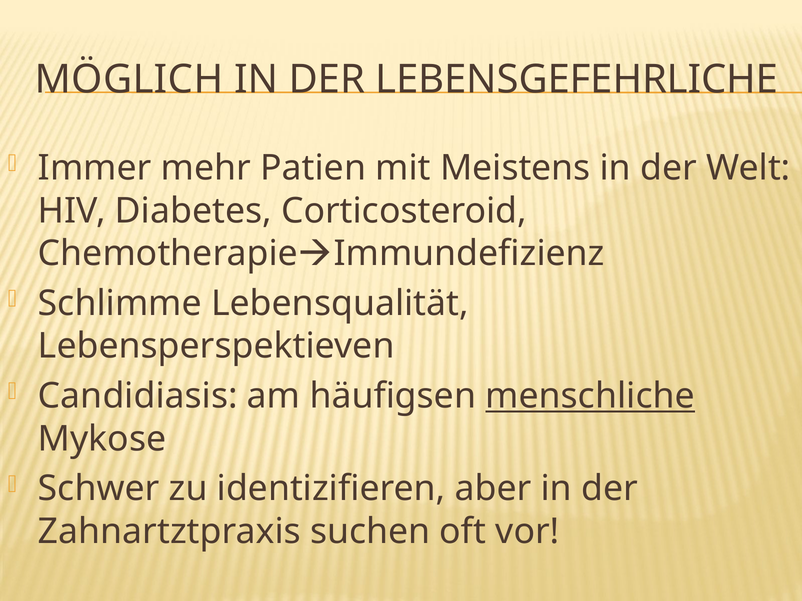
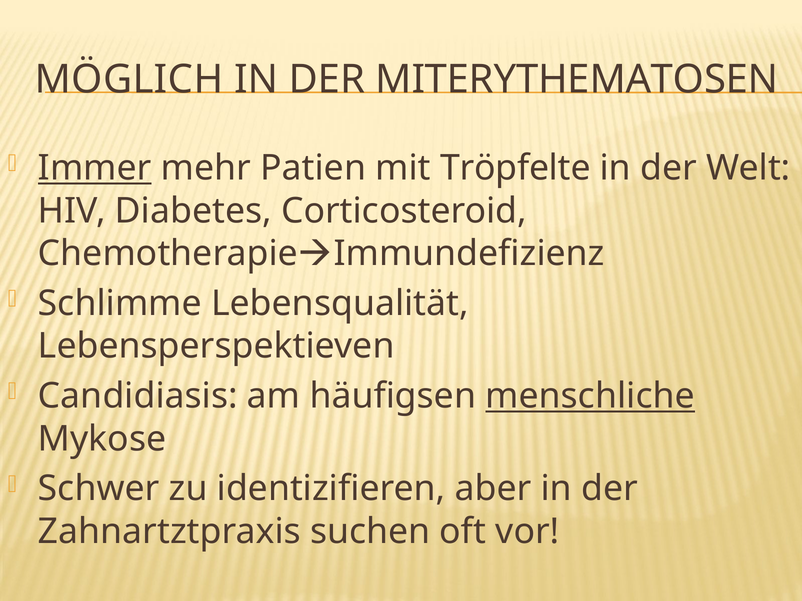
LEBENSGEFEHRLICHE: LEBENSGEFEHRLICHE -> MITERYTHEMATOSEN
Immer underline: none -> present
Meistens: Meistens -> Tröpfelte
